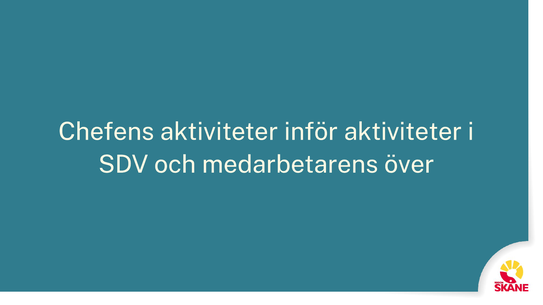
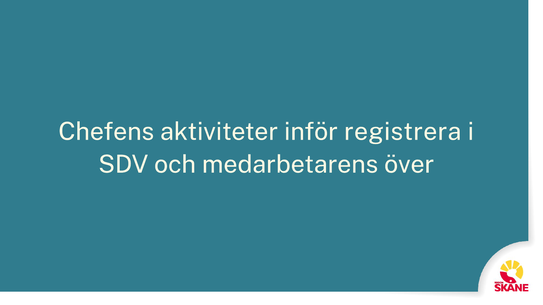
inför aktiviteter: aktiviteter -> registrera
